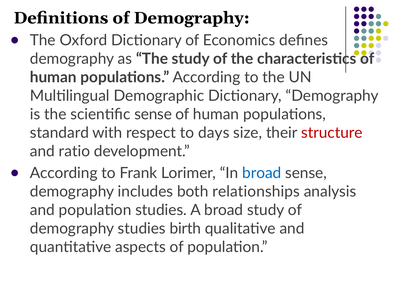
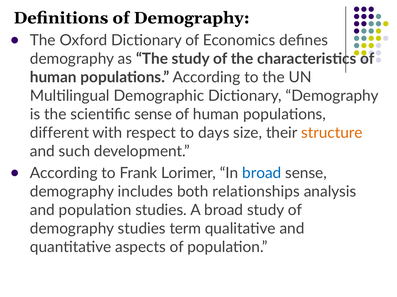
standard: standard -> different
structure colour: red -> orange
ratio: ratio -> such
birth: birth -> term
